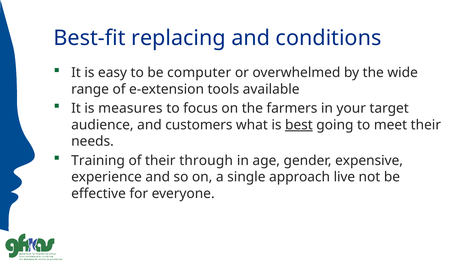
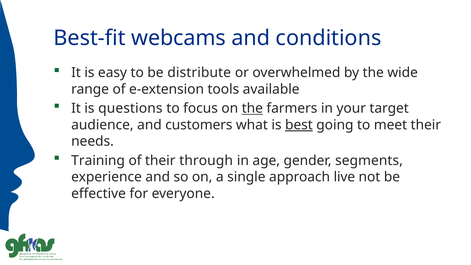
replacing: replacing -> webcams
computer: computer -> distribute
measures: measures -> questions
the at (252, 108) underline: none -> present
expensive: expensive -> segments
